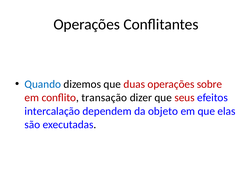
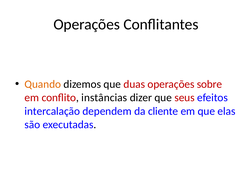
Quando colour: blue -> orange
transação: transação -> instâncias
objeto: objeto -> cliente
